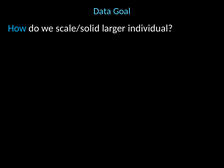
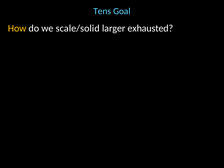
Data: Data -> Tens
How colour: light blue -> yellow
individual: individual -> exhausted
